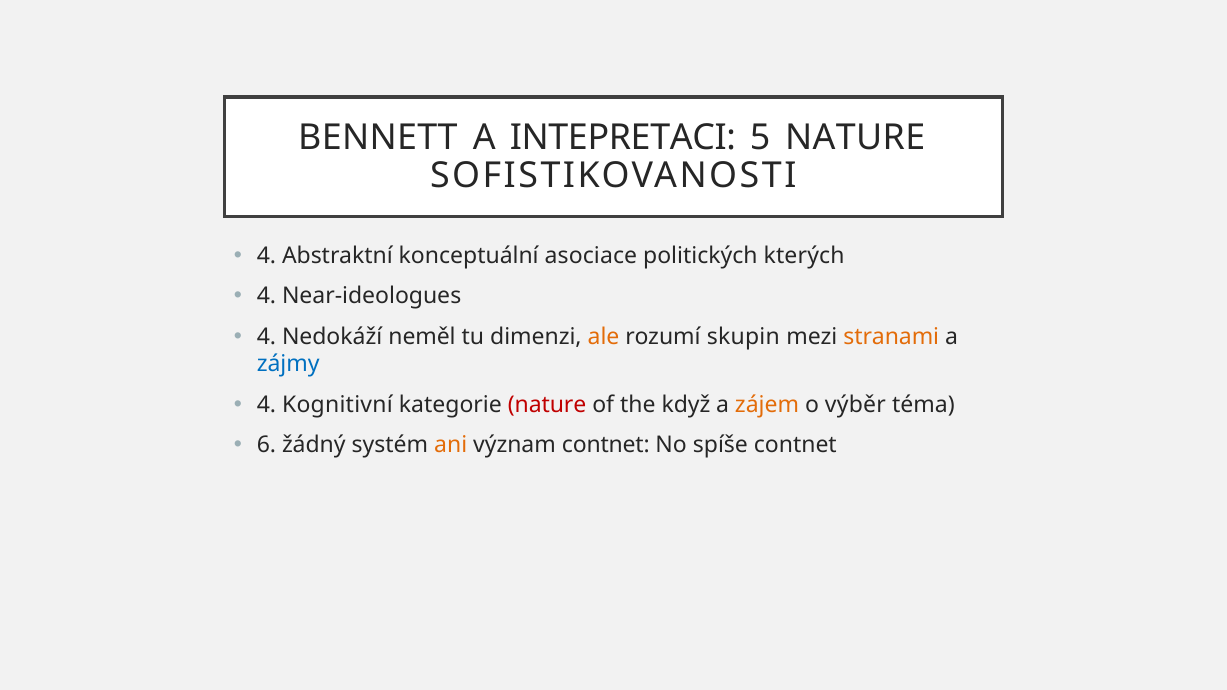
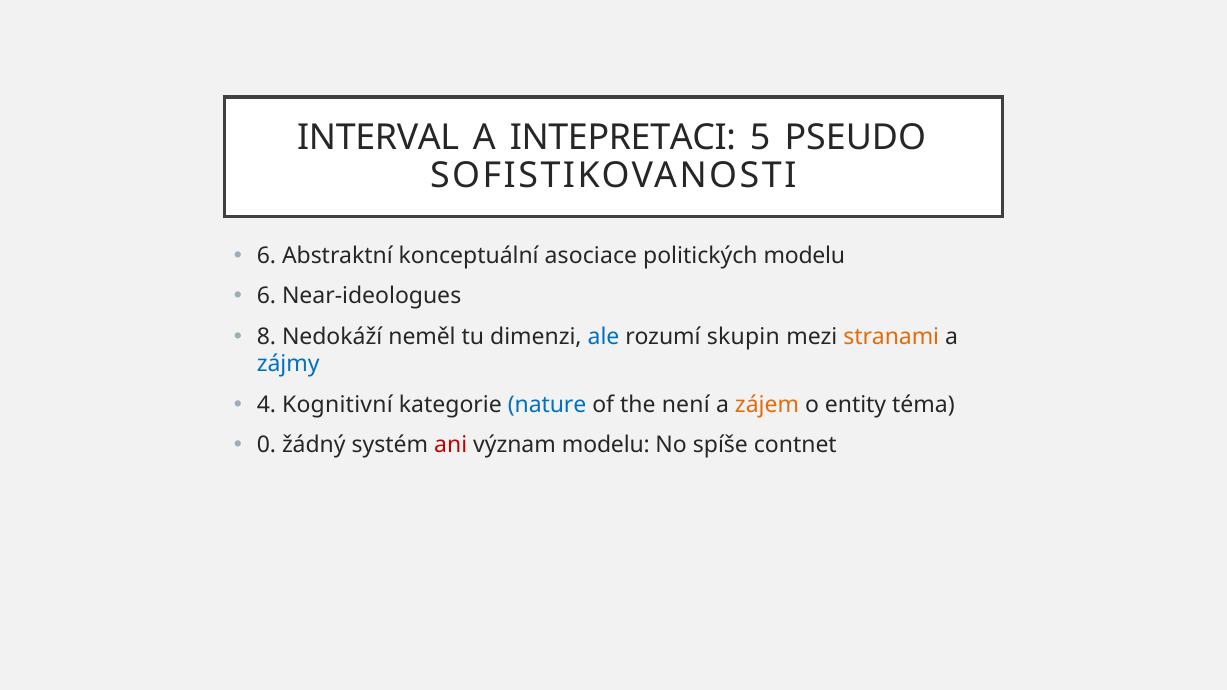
BENNETT: BENNETT -> INTERVAL
5 NATURE: NATURE -> PSEUDO
4 at (266, 256): 4 -> 6
politických kterých: kterých -> modelu
4 at (266, 296): 4 -> 6
4 at (266, 337): 4 -> 8
ale colour: orange -> blue
nature at (547, 405) colour: red -> blue
když: když -> není
výběr: výběr -> entity
6: 6 -> 0
ani colour: orange -> red
význam contnet: contnet -> modelu
